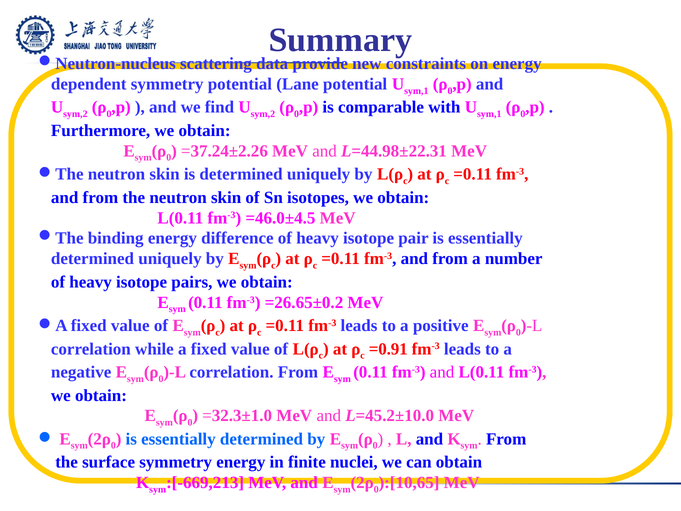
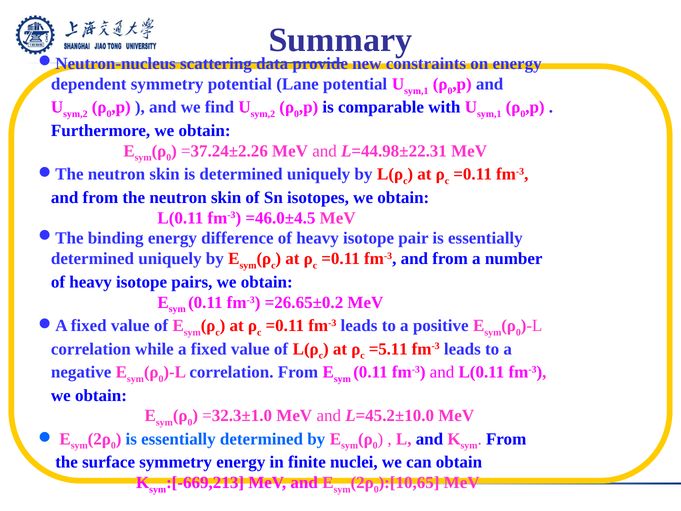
=0.91: =0.91 -> =5.11
